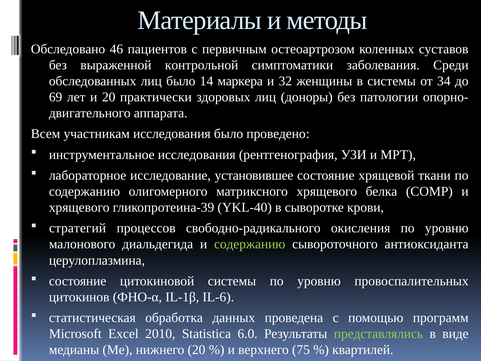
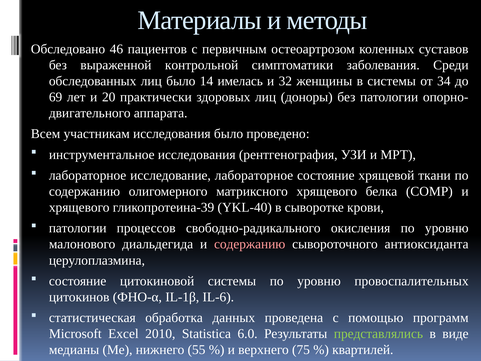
маркера: маркера -> имелась
исследование установившее: установившее -> лабораторное
стратегий at (78, 228): стратегий -> патологии
содержанию at (250, 244) colour: light green -> pink
нижнего 20: 20 -> 55
